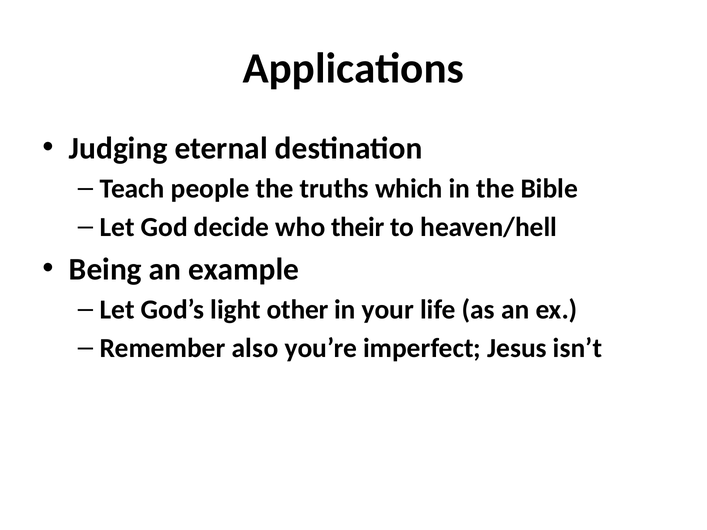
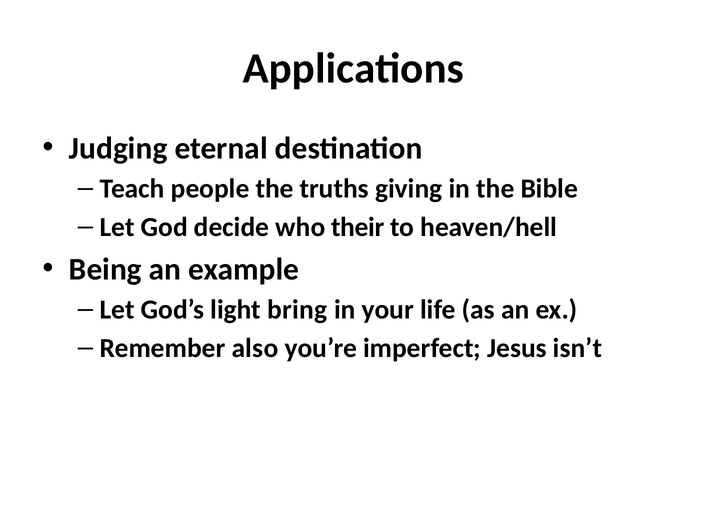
which: which -> giving
other: other -> bring
